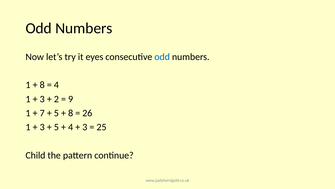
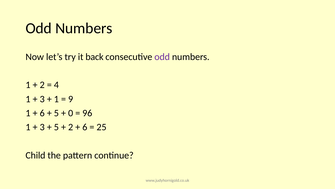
eyes: eyes -> back
odd at (162, 57) colour: blue -> purple
8 at (42, 85): 8 -> 2
2 at (56, 99): 2 -> 1
7 at (42, 113): 7 -> 6
8 at (71, 113): 8 -> 0
26: 26 -> 96
4 at (71, 127): 4 -> 2
3 at (85, 127): 3 -> 6
